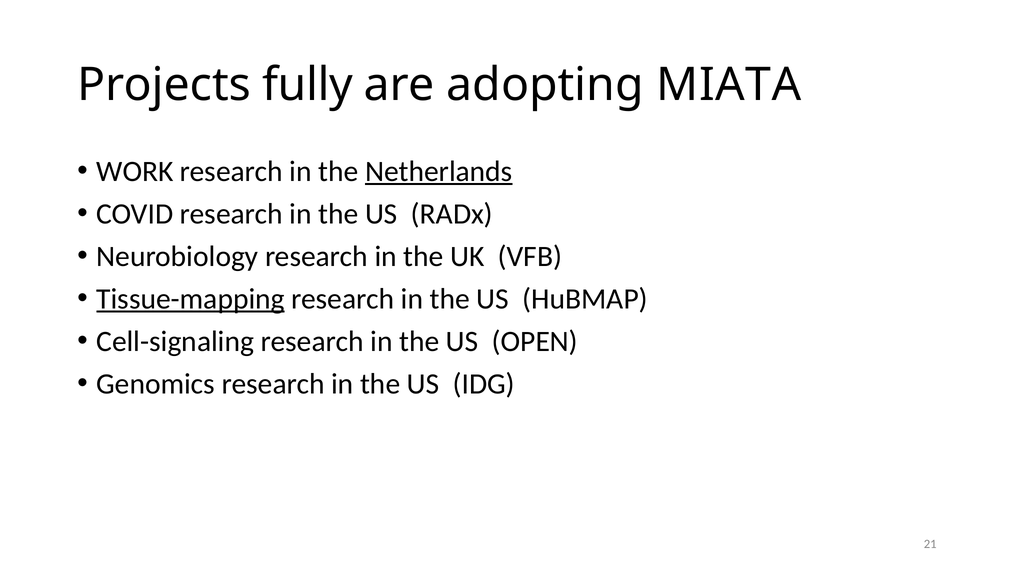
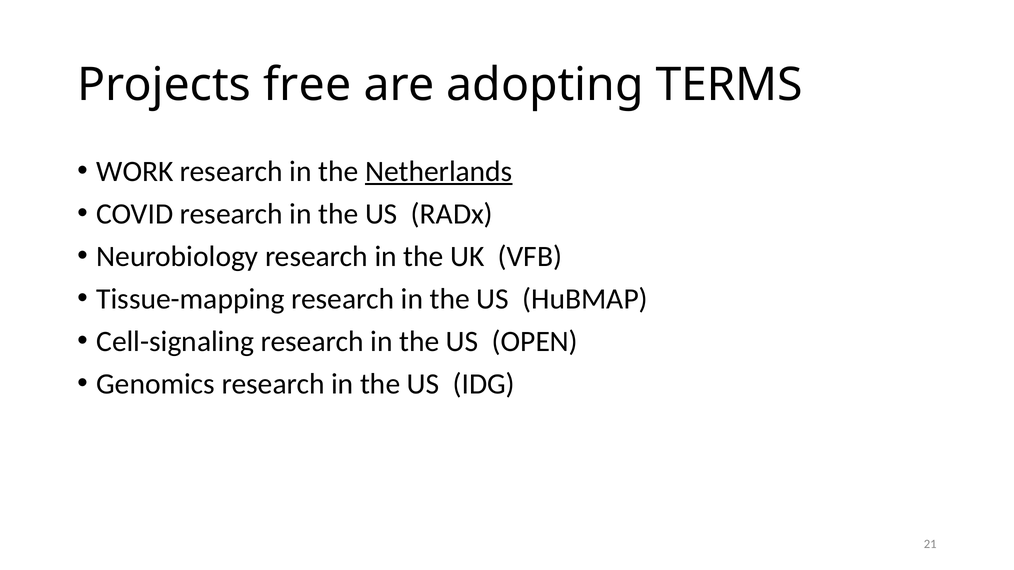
fully: fully -> free
MIATA: MIATA -> TERMS
Tissue-mapping underline: present -> none
